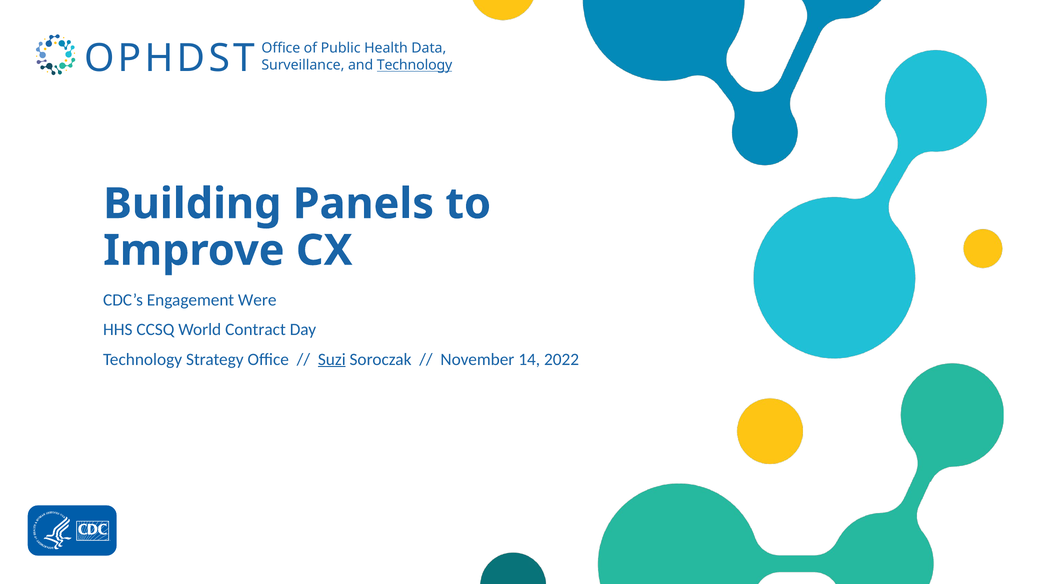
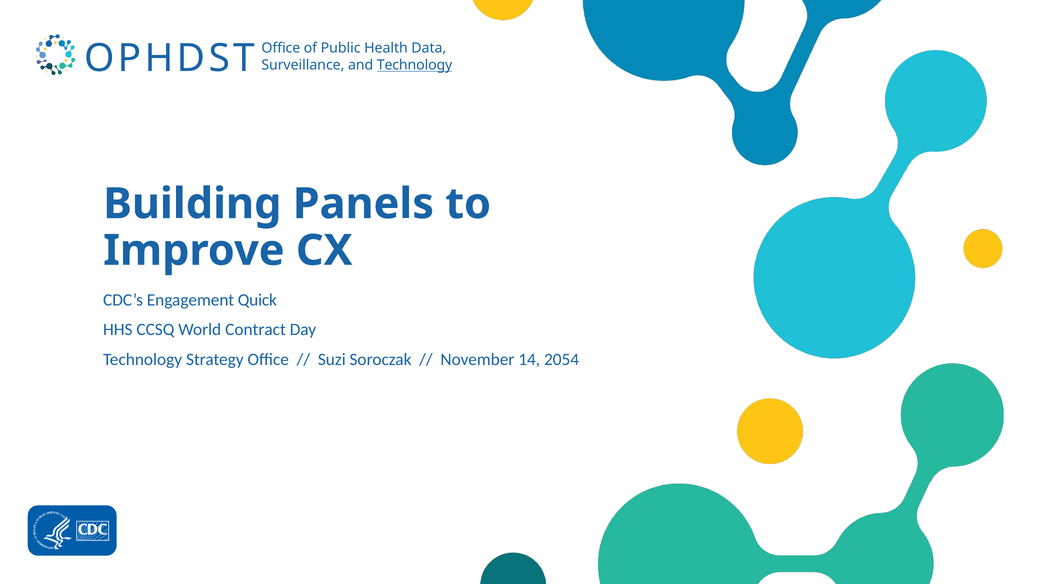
Were: Were -> Quick
Suzi underline: present -> none
2022: 2022 -> 2054
